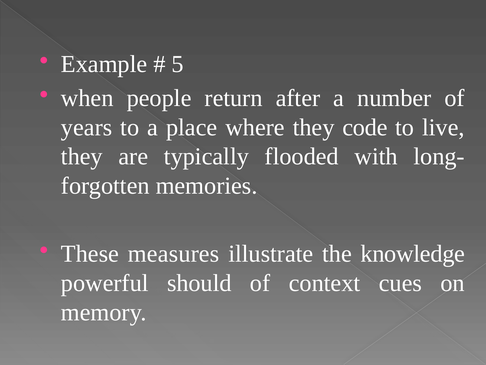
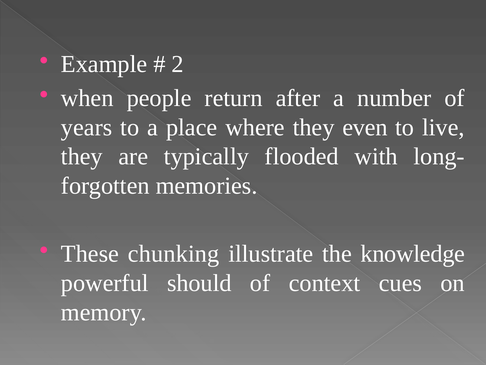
5: 5 -> 2
code: code -> even
measures: measures -> chunking
